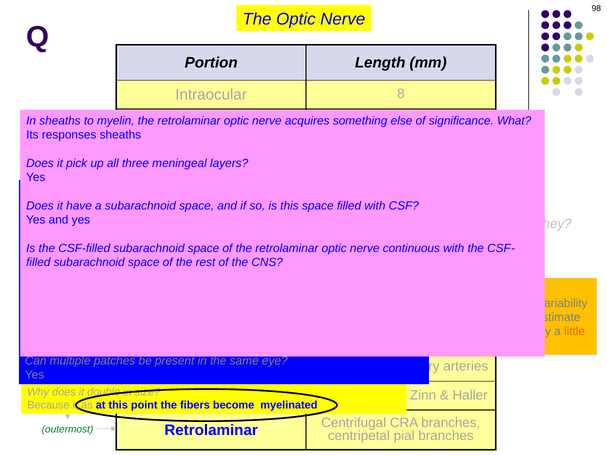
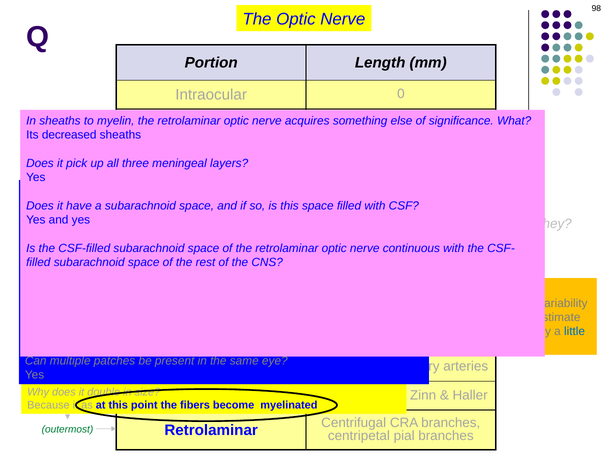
8: 8 -> 0
responses: responses -> decreased
little colour: orange -> blue
